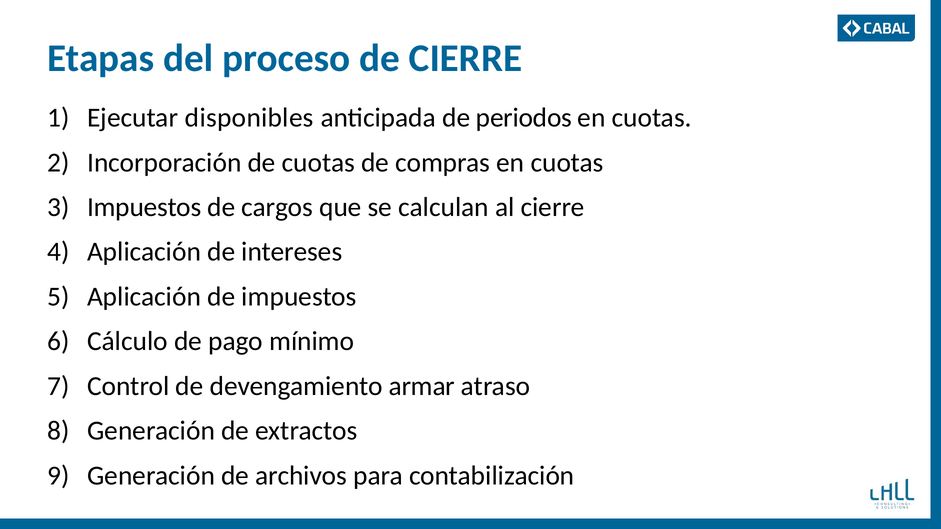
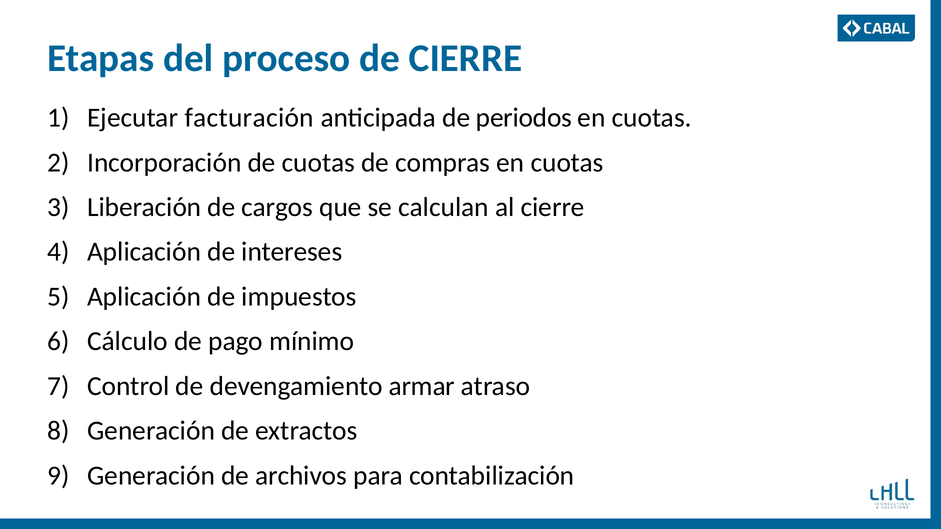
disponibles: disponibles -> facturación
Impuestos at (144, 207): Impuestos -> Liberación
